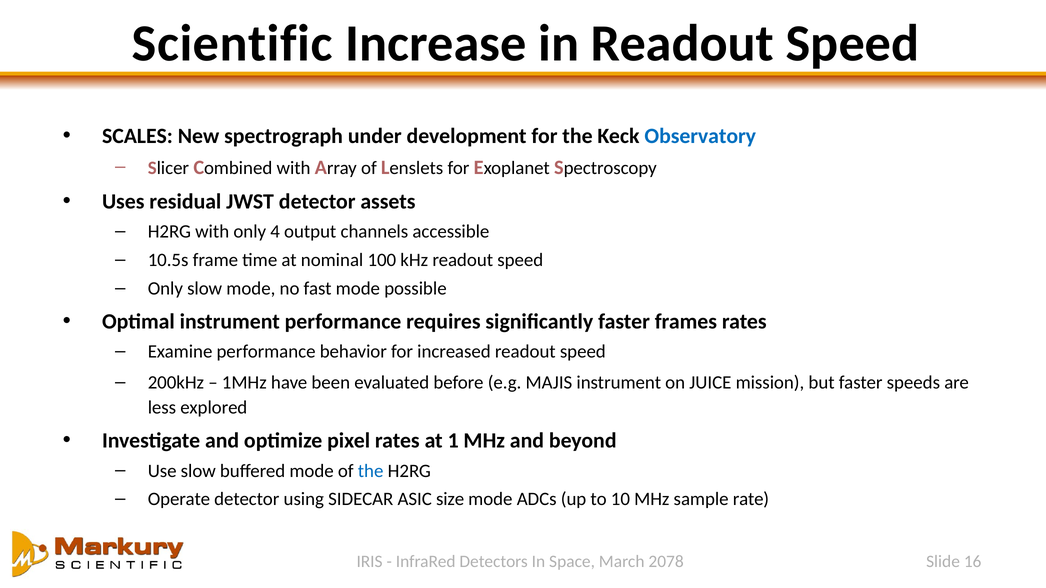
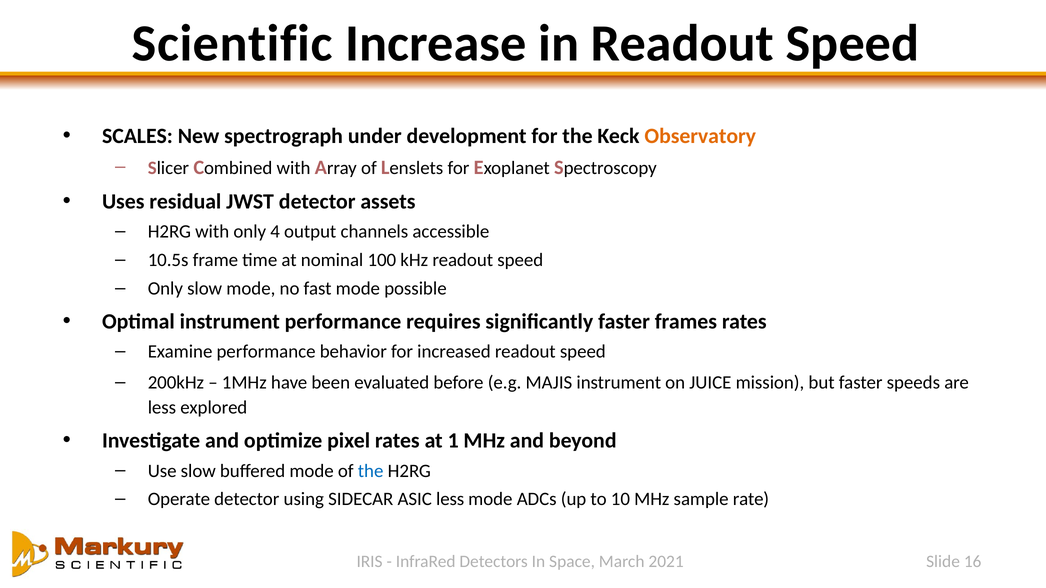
Observatory colour: blue -> orange
ASIC size: size -> less
2078: 2078 -> 2021
